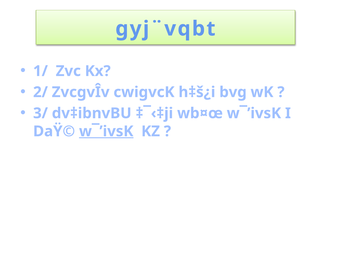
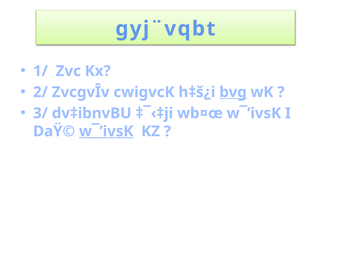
bvg underline: none -> present
